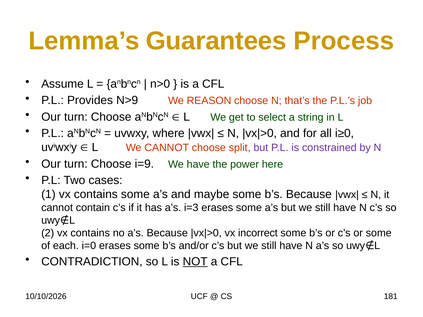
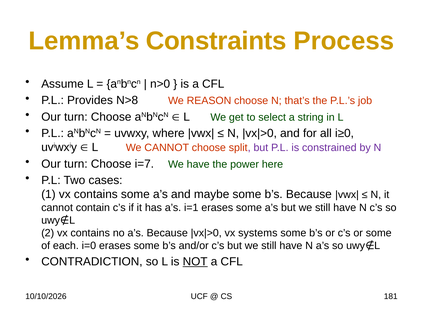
Guarantees: Guarantees -> Constraints
N>9: N>9 -> N>8
i=9: i=9 -> i=7
i=3: i=3 -> i=1
incorrect: incorrect -> systems
